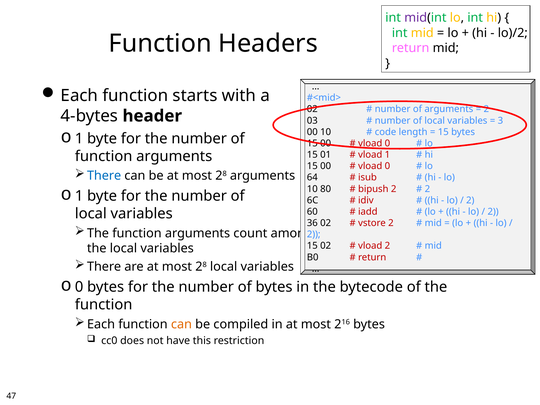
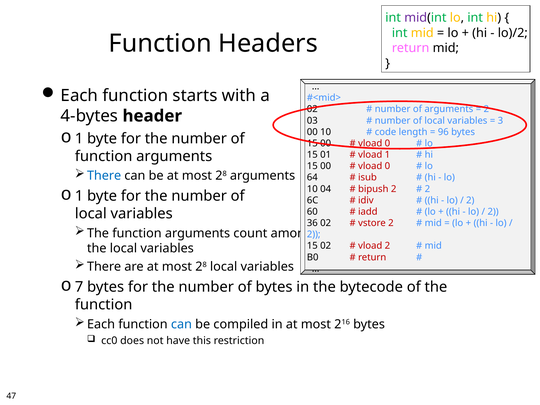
15 at (443, 132): 15 -> 96
80: 80 -> 04
0 at (79, 287): 0 -> 7
can at (181, 324) colour: orange -> blue
